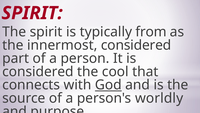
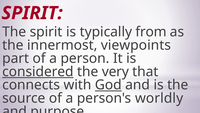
innermost considered: considered -> viewpoints
considered at (38, 71) underline: none -> present
cool: cool -> very
